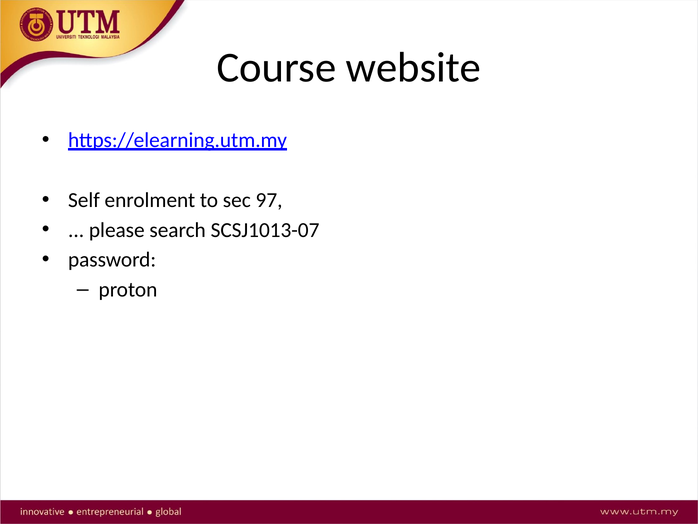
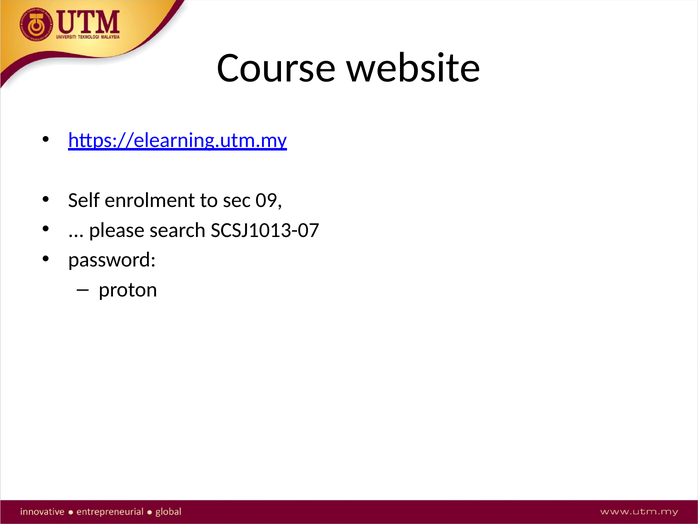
97: 97 -> 09
